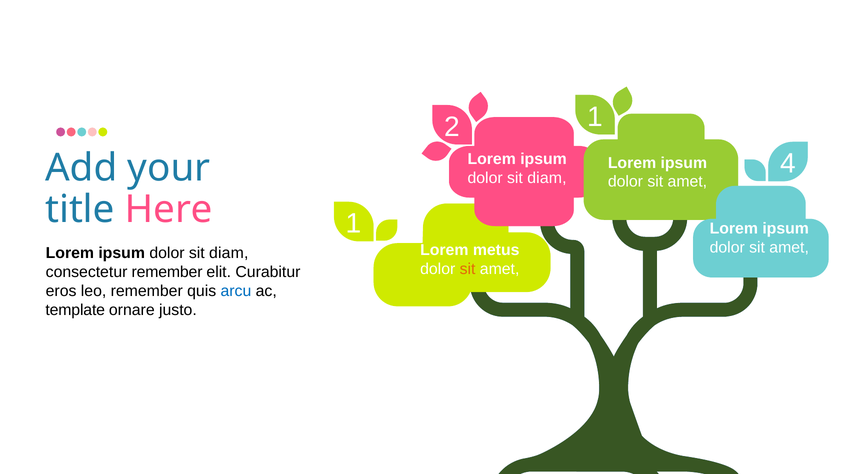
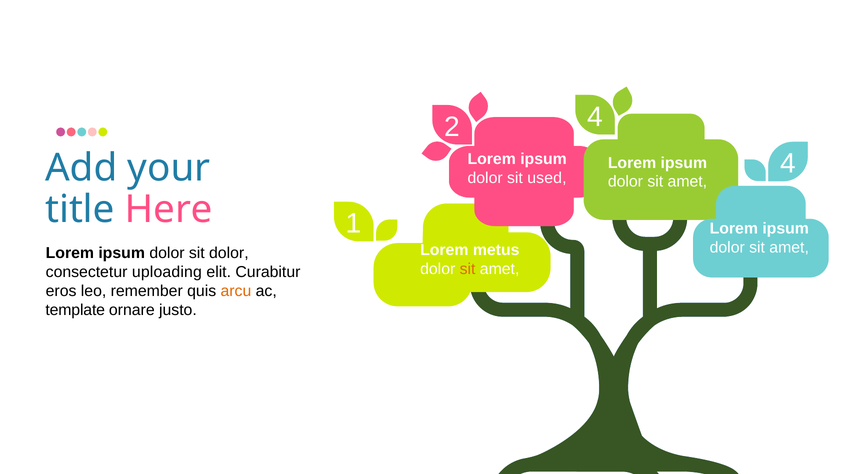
2 1: 1 -> 4
diam at (547, 178): diam -> used
diam at (229, 253): diam -> dolor
consectetur remember: remember -> uploading
arcu colour: blue -> orange
